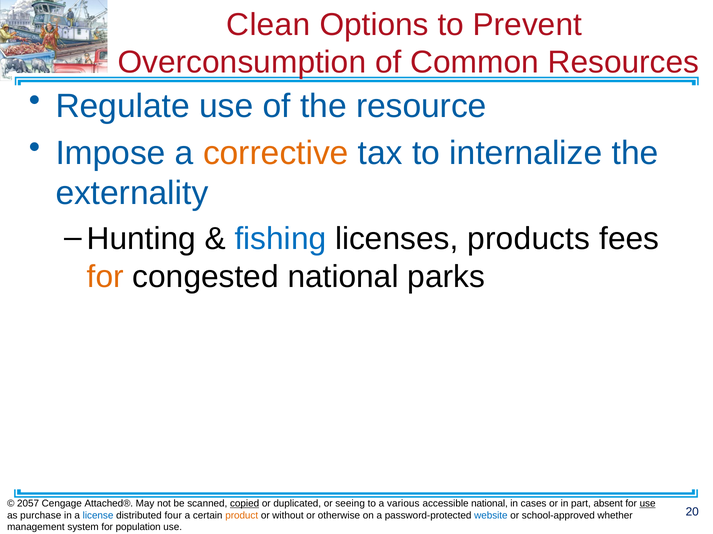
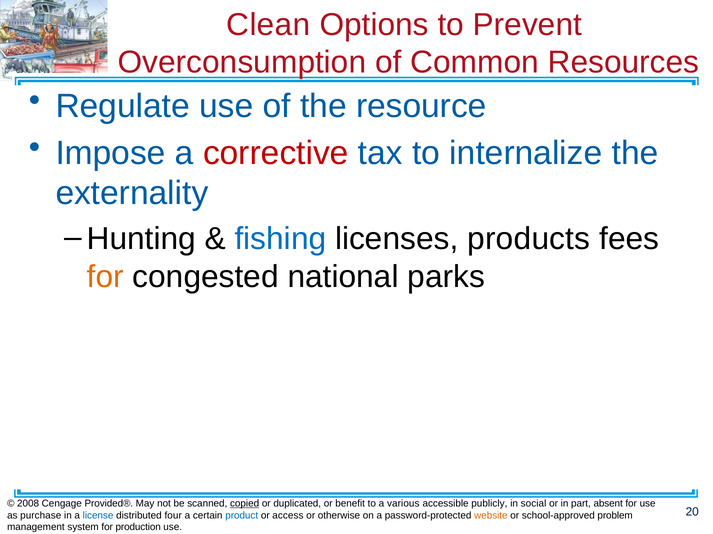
corrective colour: orange -> red
2057: 2057 -> 2008
Attached®: Attached® -> Provided®
seeing: seeing -> benefit
accessible national: national -> publicly
cases: cases -> social
use at (648, 504) underline: present -> none
product colour: orange -> blue
without: without -> access
website colour: blue -> orange
whether: whether -> problem
population: population -> production
